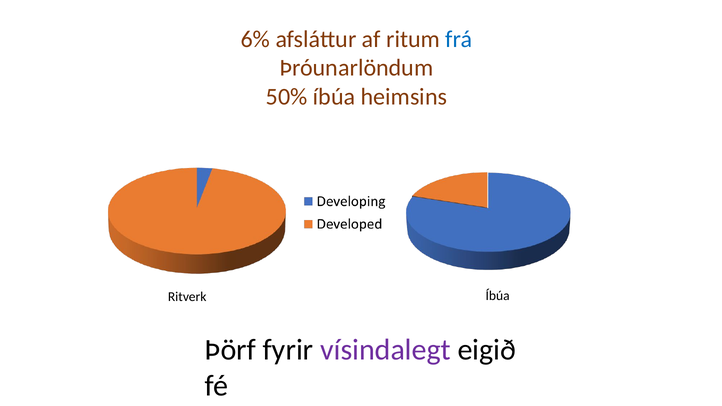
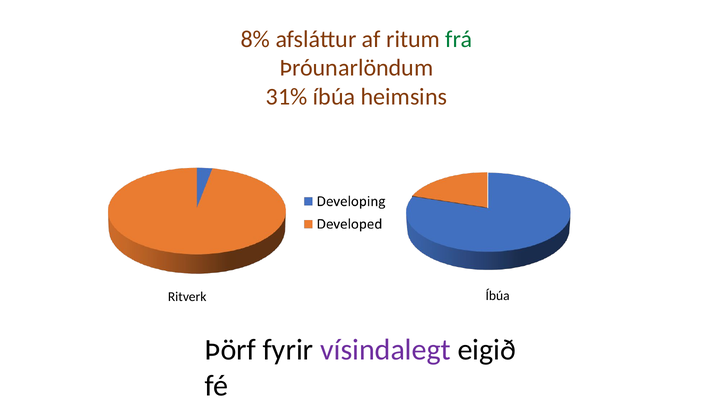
6%: 6% -> 8%
frá colour: blue -> green
50%: 50% -> 31%
